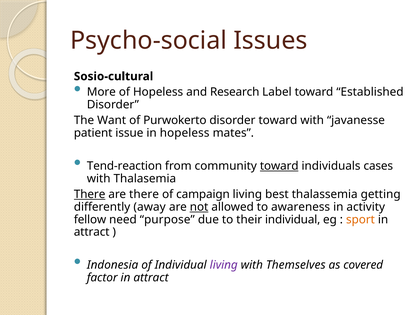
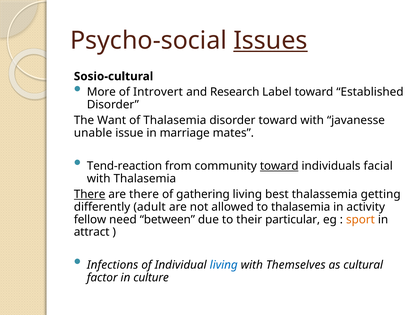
Issues underline: none -> present
of Hopeless: Hopeless -> Introvert
of Purwokerto: Purwokerto -> Thalasemia
patient: patient -> unable
in hopeless: hopeless -> marriage
cases: cases -> facial
campaign: campaign -> gathering
away: away -> adult
not underline: present -> none
to awareness: awareness -> thalasemia
purpose: purpose -> between
their individual: individual -> particular
Indonesia: Indonesia -> Infections
living at (224, 265) colour: purple -> blue
covered: covered -> cultural
factor in attract: attract -> culture
